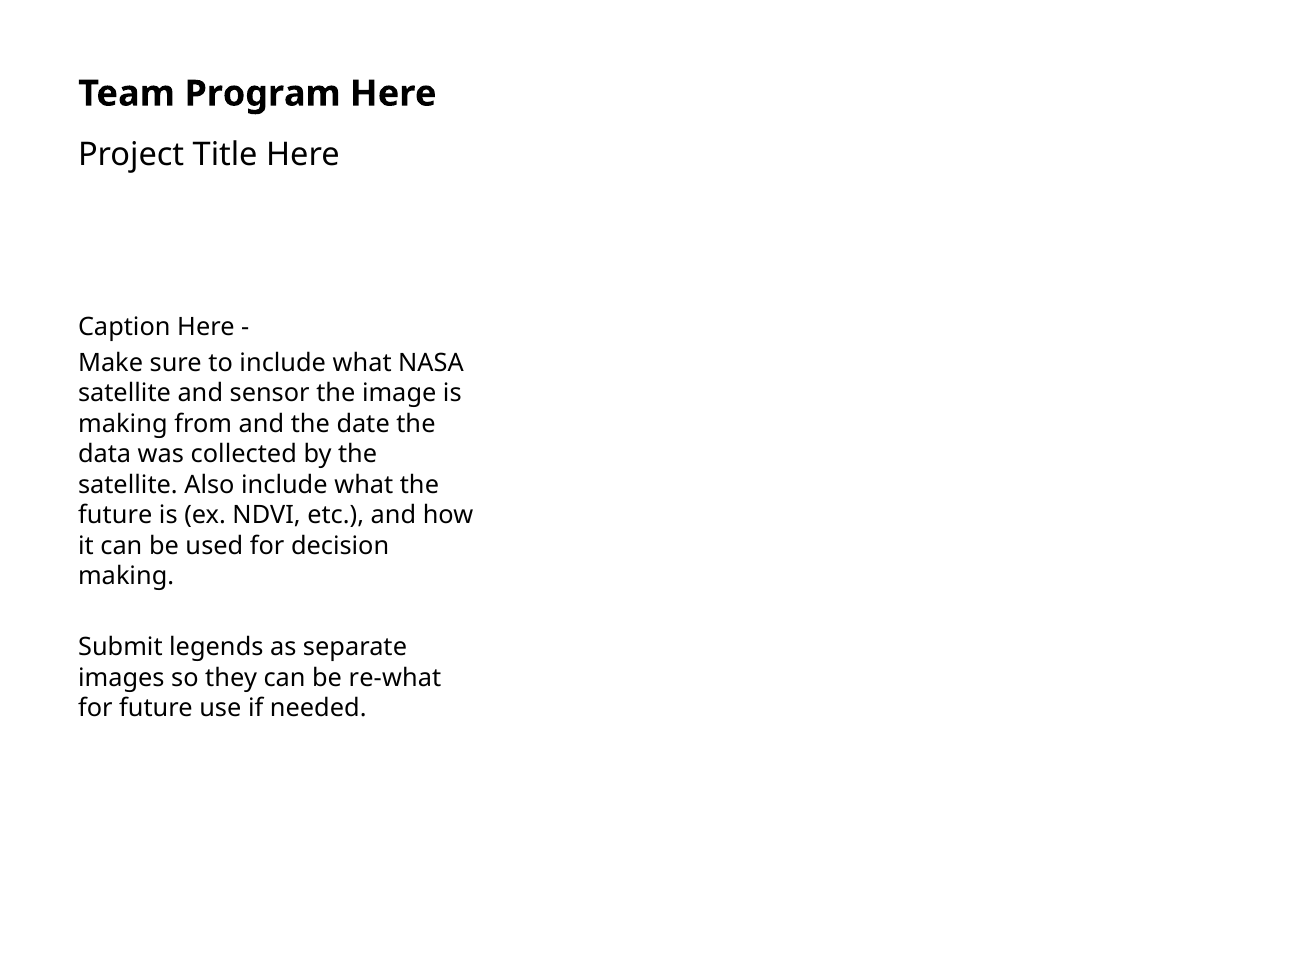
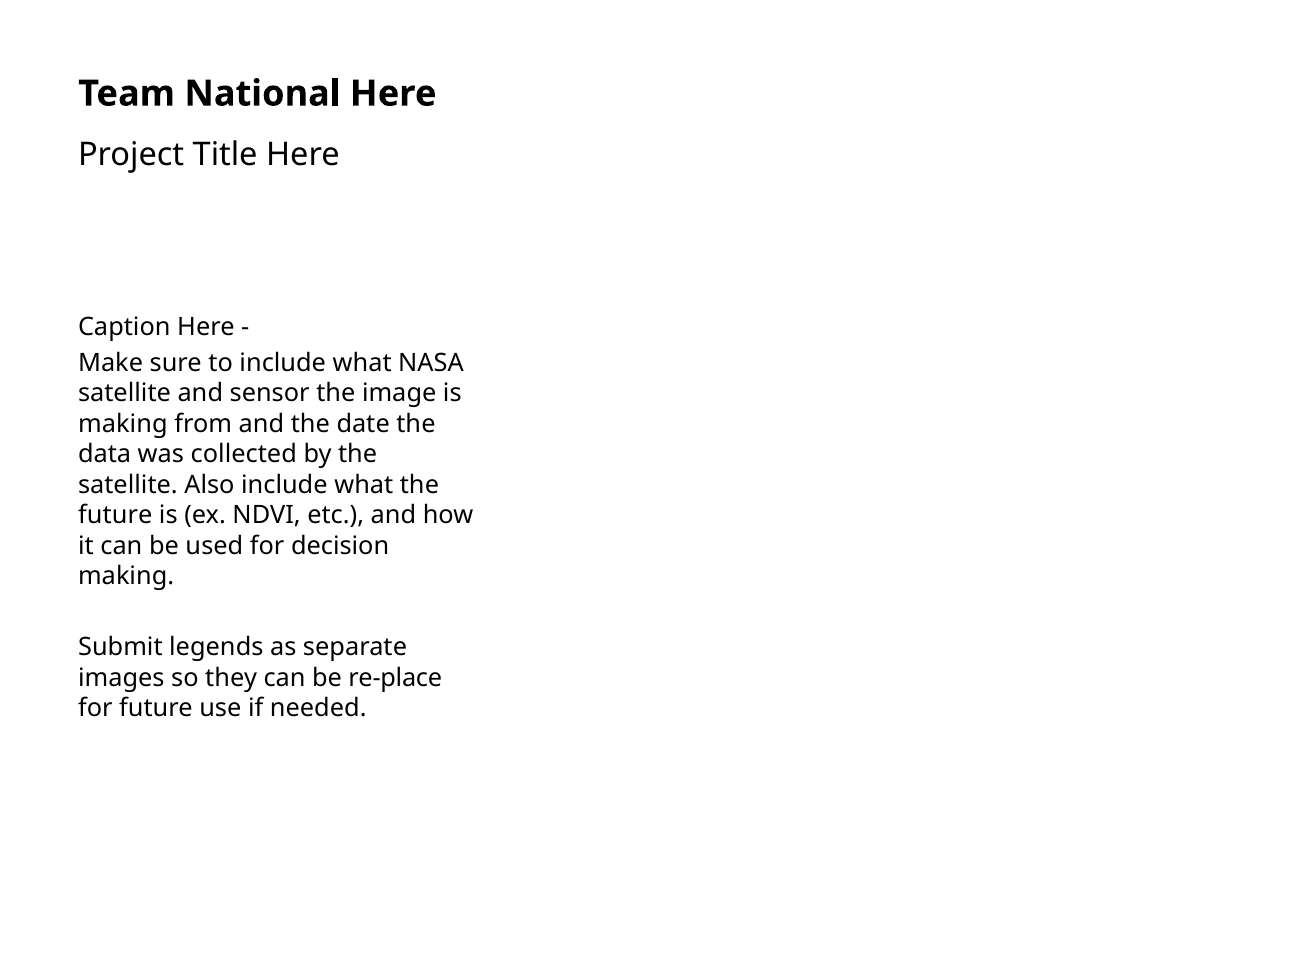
Program: Program -> National
re-what: re-what -> re-place
